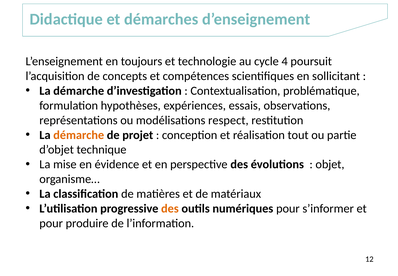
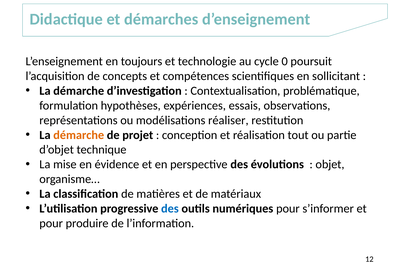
4: 4 -> 0
respect: respect -> réaliser
des at (170, 208) colour: orange -> blue
